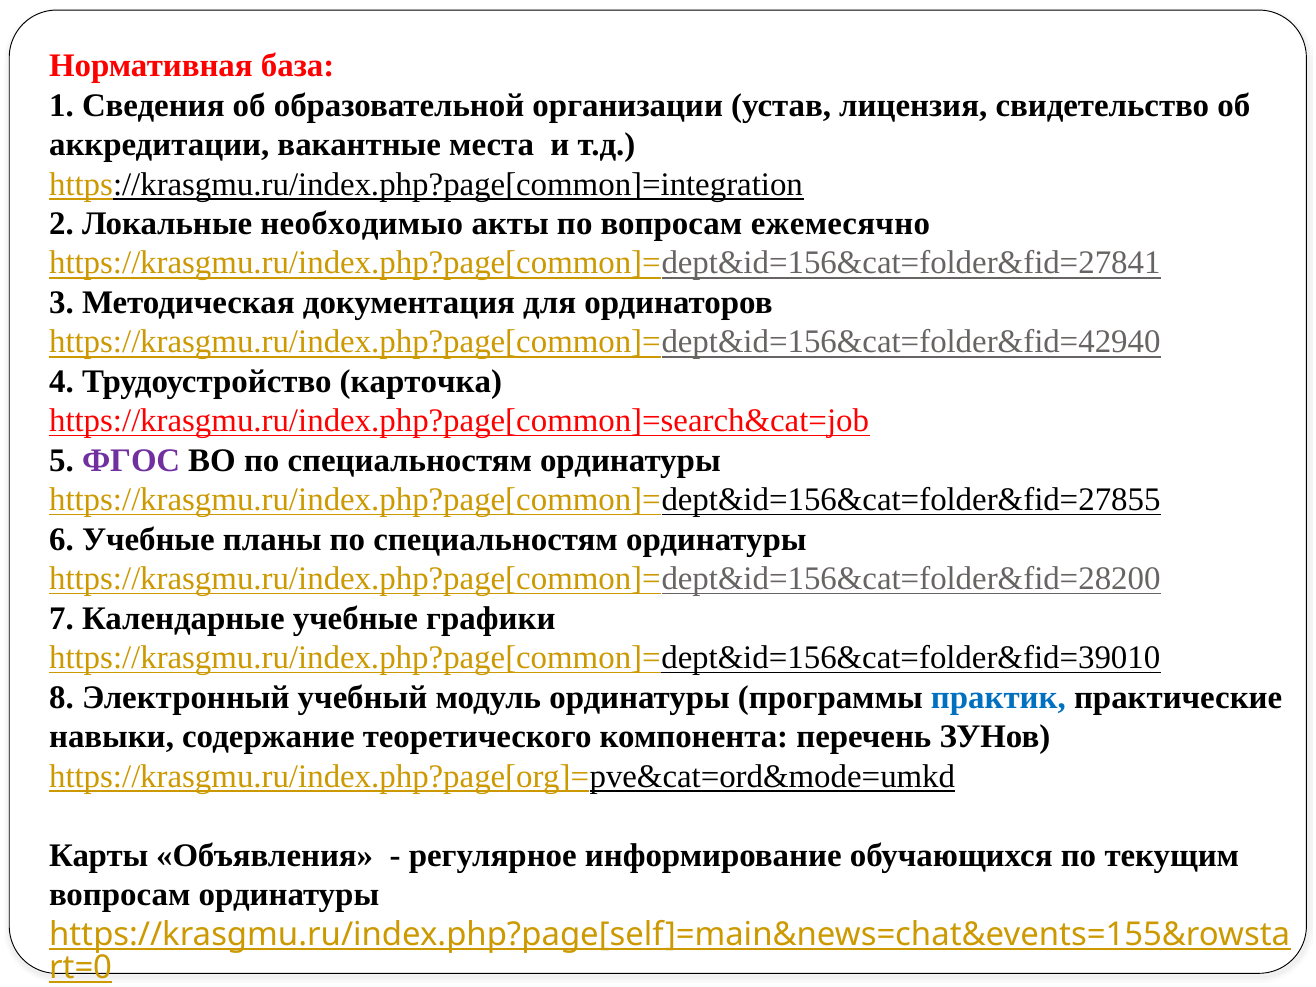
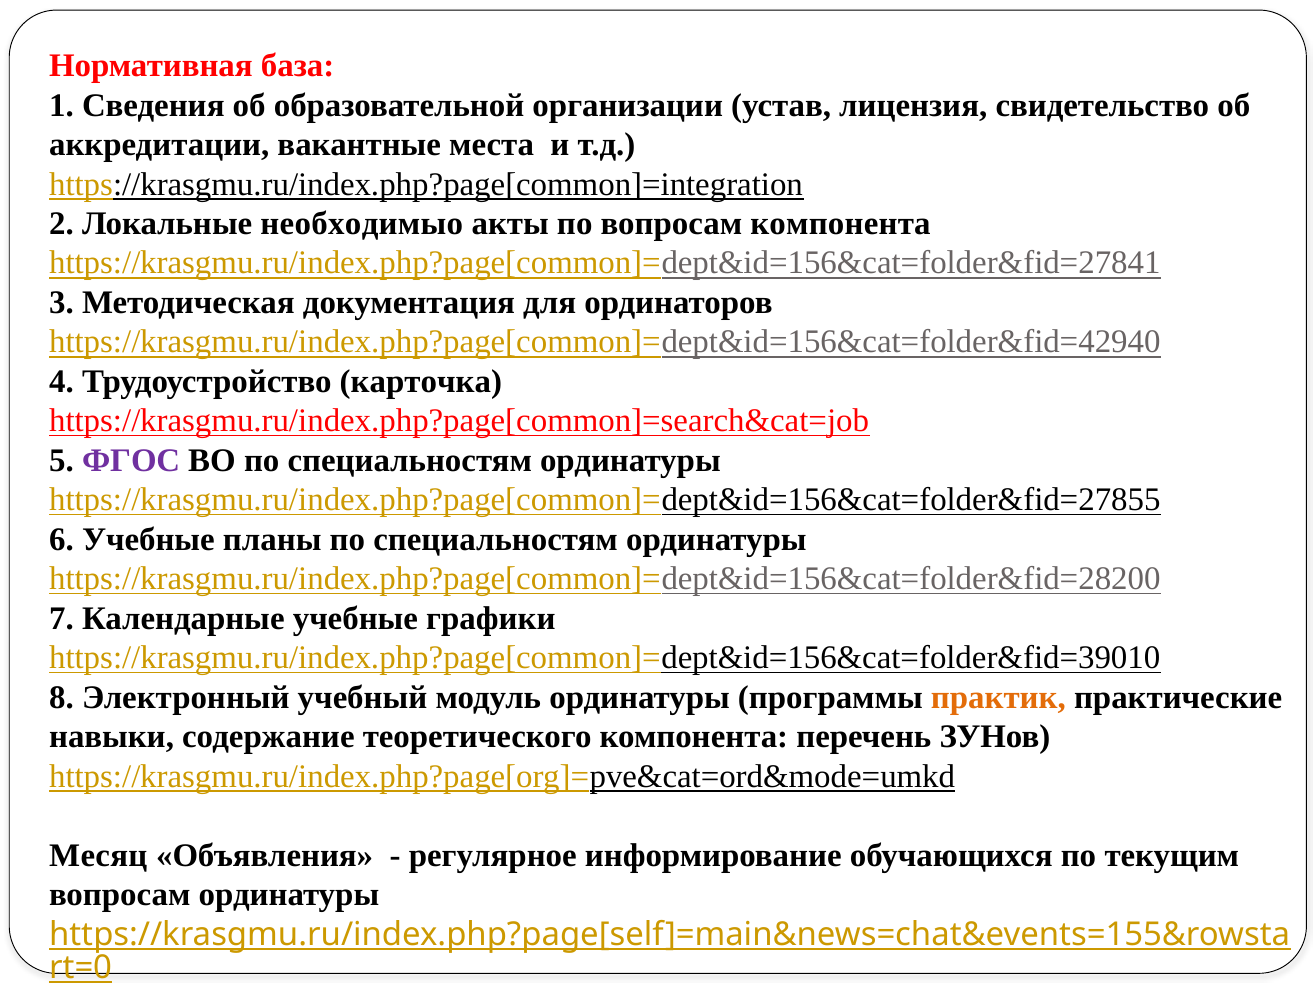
вопросам ежемесячно: ежемесячно -> компонента
практик colour: blue -> orange
Карты: Карты -> Месяц
